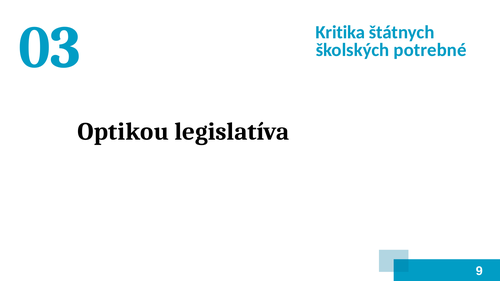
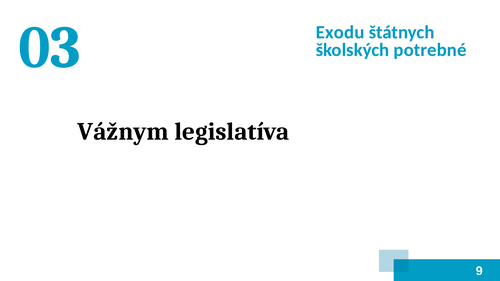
Kritika: Kritika -> Exodu
Optikou: Optikou -> Vážnym
